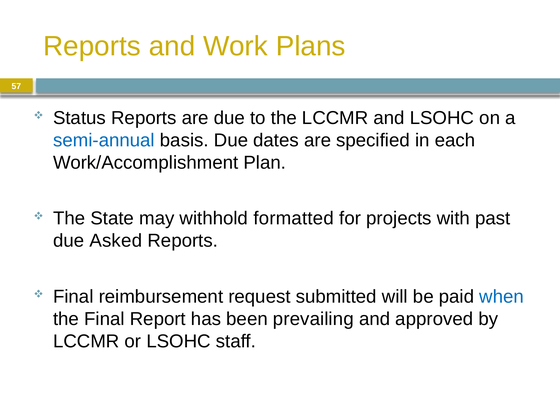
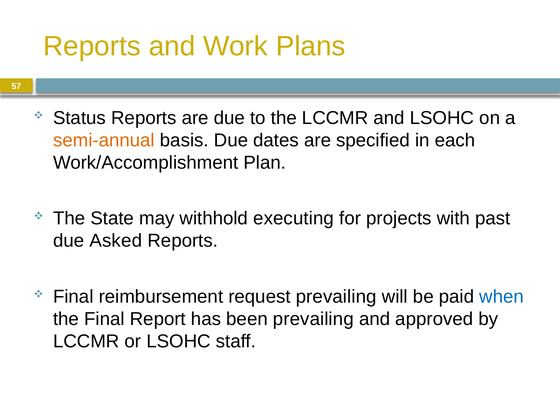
semi-annual colour: blue -> orange
formatted: formatted -> executing
request submitted: submitted -> prevailing
